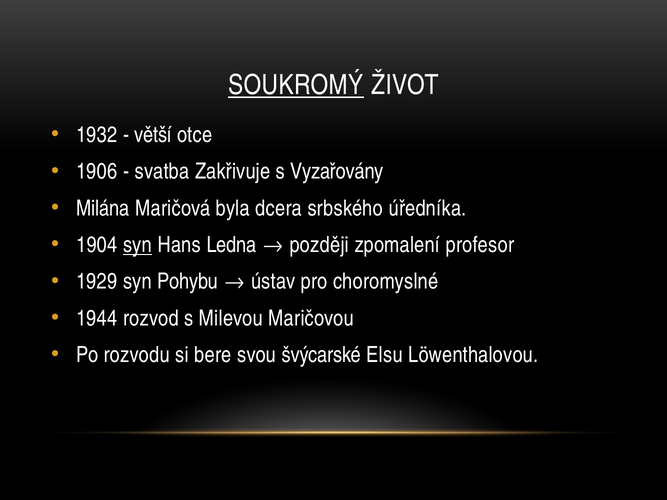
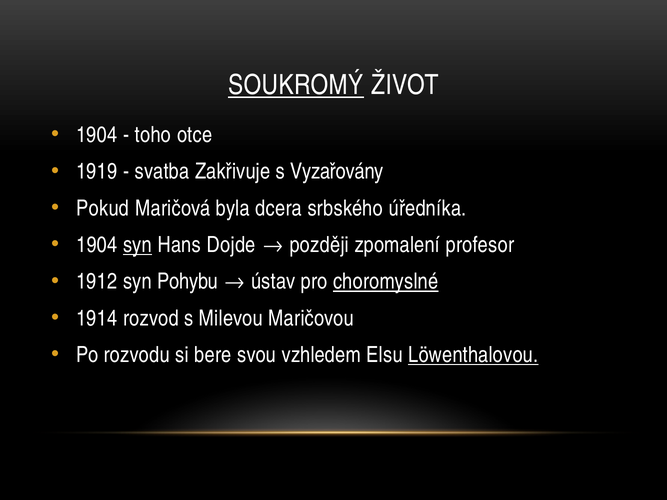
1932 at (97, 135): 1932 -> 1904
větší: větší -> toho
1906: 1906 -> 1919
Milána: Milána -> Pokud
Ledna: Ledna -> Dojde
1929: 1929 -> 1912
choromyslné underline: none -> present
1944: 1944 -> 1914
švýcarské: švýcarské -> vzhledem
Löwenthalovou underline: none -> present
